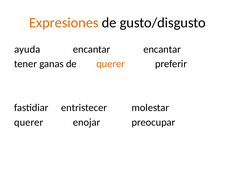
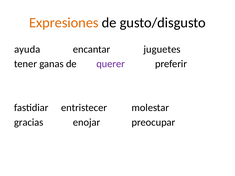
encantar encantar: encantar -> juguetes
querer at (111, 64) colour: orange -> purple
querer at (29, 122): querer -> gracias
